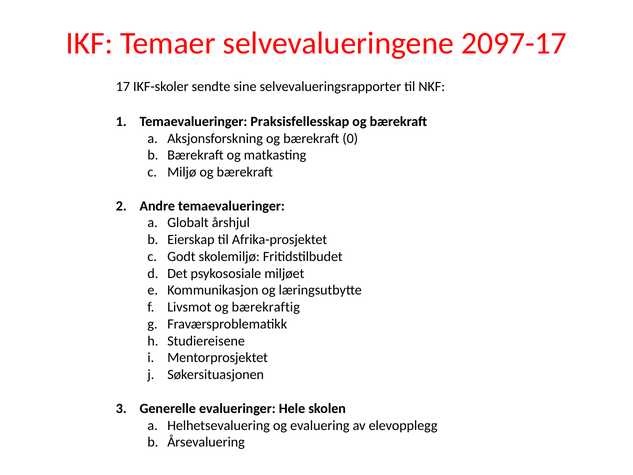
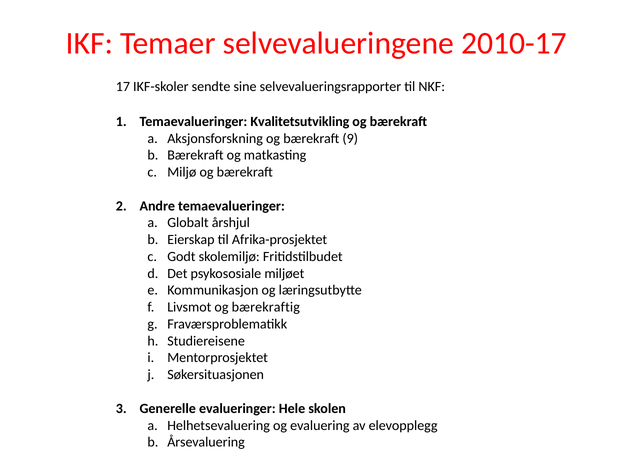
2097-17: 2097-17 -> 2010-17
Praksisfellesskap: Praksisfellesskap -> Kvalitetsutvikling
0: 0 -> 9
